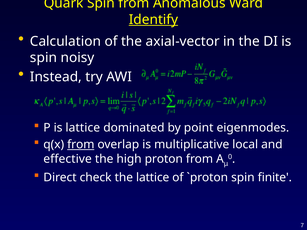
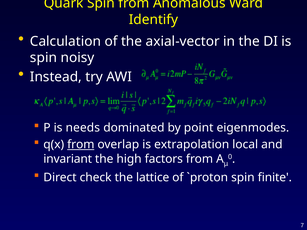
Identify underline: present -> none
is lattice: lattice -> needs
multiplicative: multiplicative -> extrapolation
effective: effective -> invariant
proton: proton -> factors
